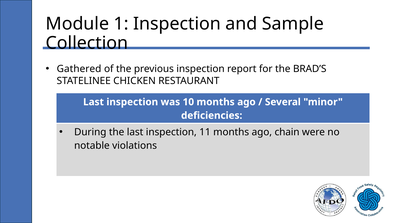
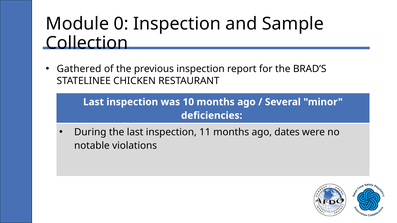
1: 1 -> 0
chain: chain -> dates
